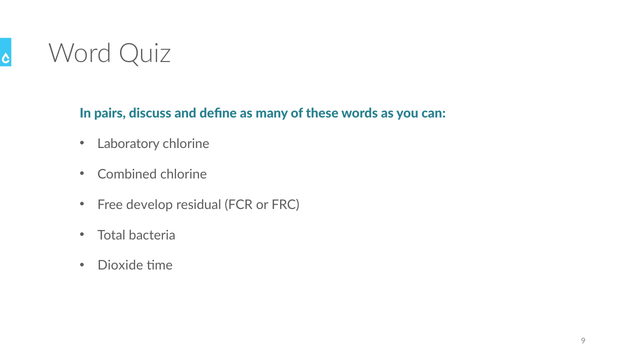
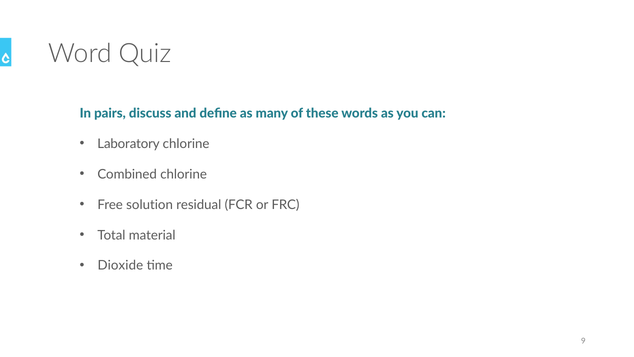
develop: develop -> solution
bacteria: bacteria -> material
